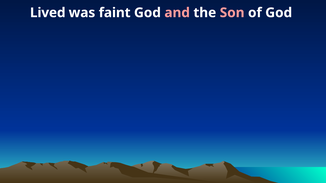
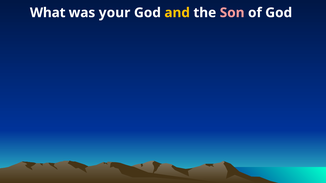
Lived: Lived -> What
faint: faint -> your
and colour: pink -> yellow
